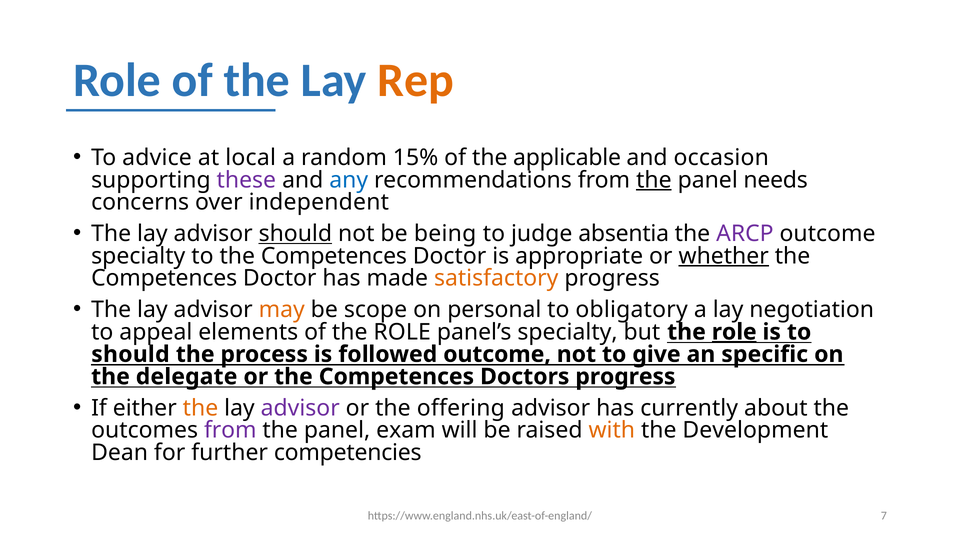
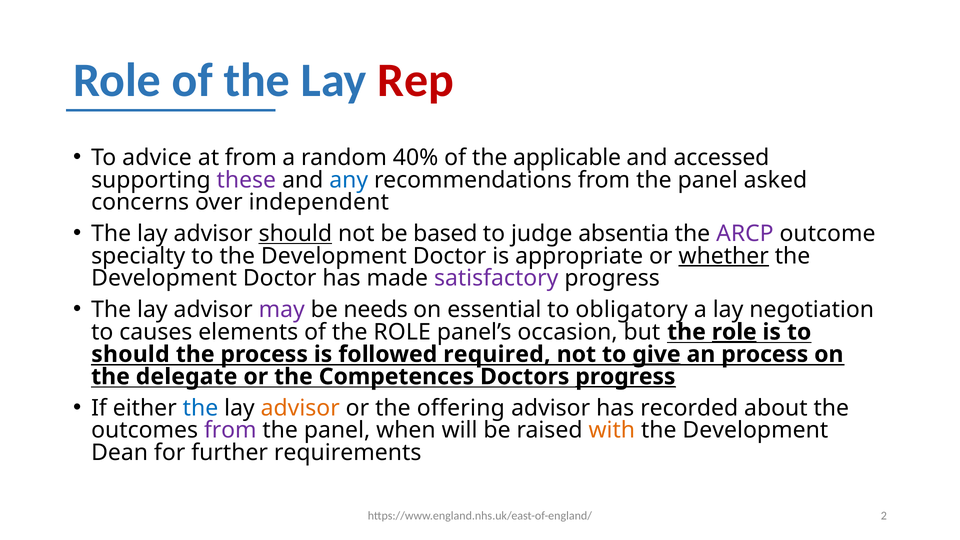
Rep colour: orange -> red
at local: local -> from
15%: 15% -> 40%
occasion: occasion -> accessed
the at (654, 180) underline: present -> none
needs: needs -> asked
being: being -> based
to the Competences: Competences -> Development
Competences at (164, 278): Competences -> Development
satisfactory colour: orange -> purple
may colour: orange -> purple
scope: scope -> needs
personal: personal -> essential
appeal: appeal -> causes
panel’s specialty: specialty -> occasion
followed outcome: outcome -> required
give underline: none -> present
an specific: specific -> process
progress at (625, 377) underline: none -> present
the at (200, 408) colour: orange -> blue
advisor at (300, 408) colour: purple -> orange
currently: currently -> recorded
exam: exam -> when
competencies: competencies -> requirements
7: 7 -> 2
